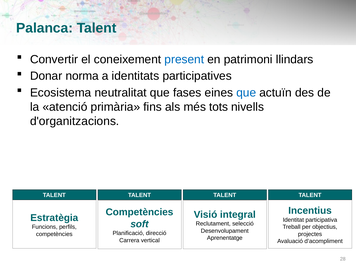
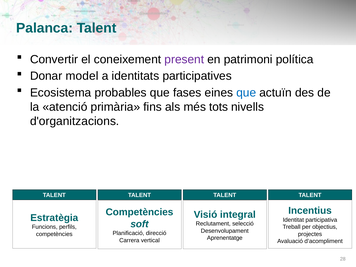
present colour: blue -> purple
llindars: llindars -> política
norma: norma -> model
neutralitat: neutralitat -> probables
